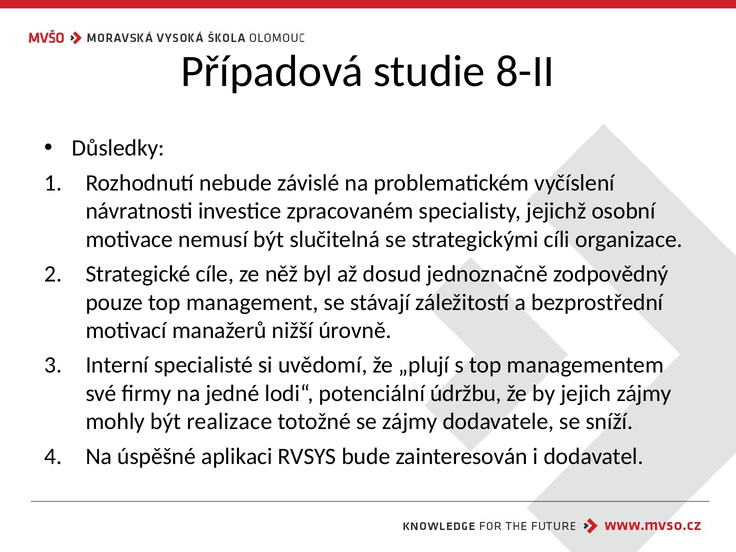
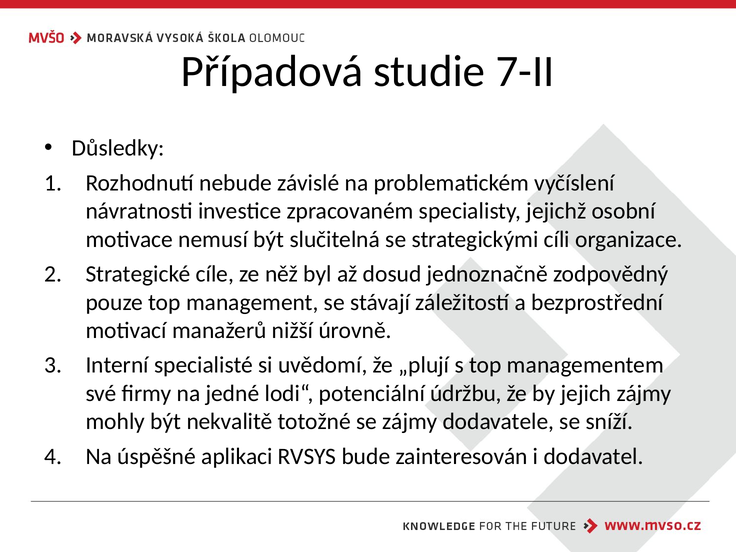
8-II: 8-II -> 7-II
realizace: realizace -> nekvalitě
